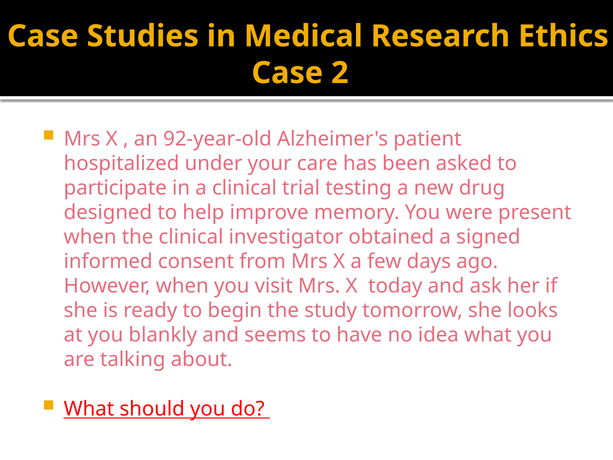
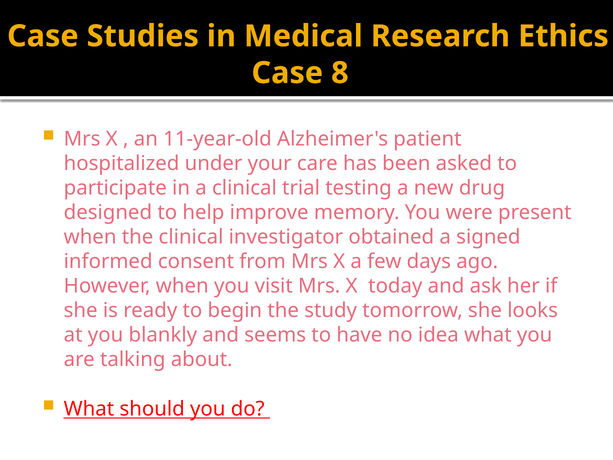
2: 2 -> 8
92-year-old: 92-year-old -> 11-year-old
